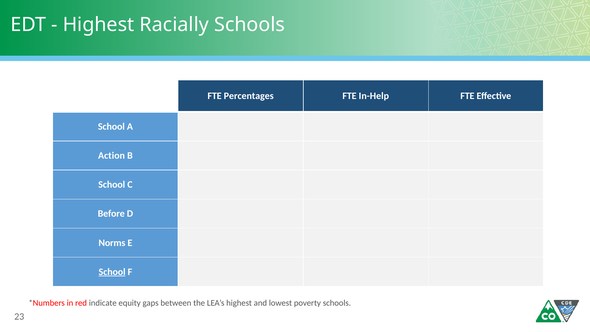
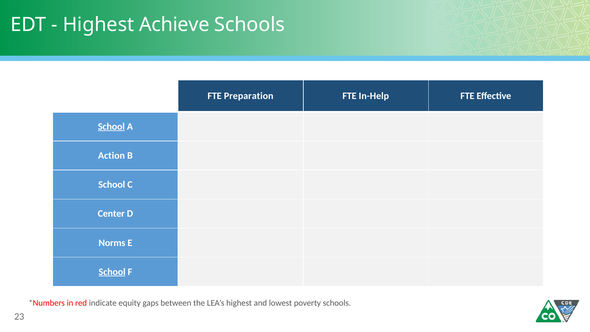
Racially: Racially -> Achieve
Percentages: Percentages -> Preparation
School at (111, 126) underline: none -> present
Before: Before -> Center
